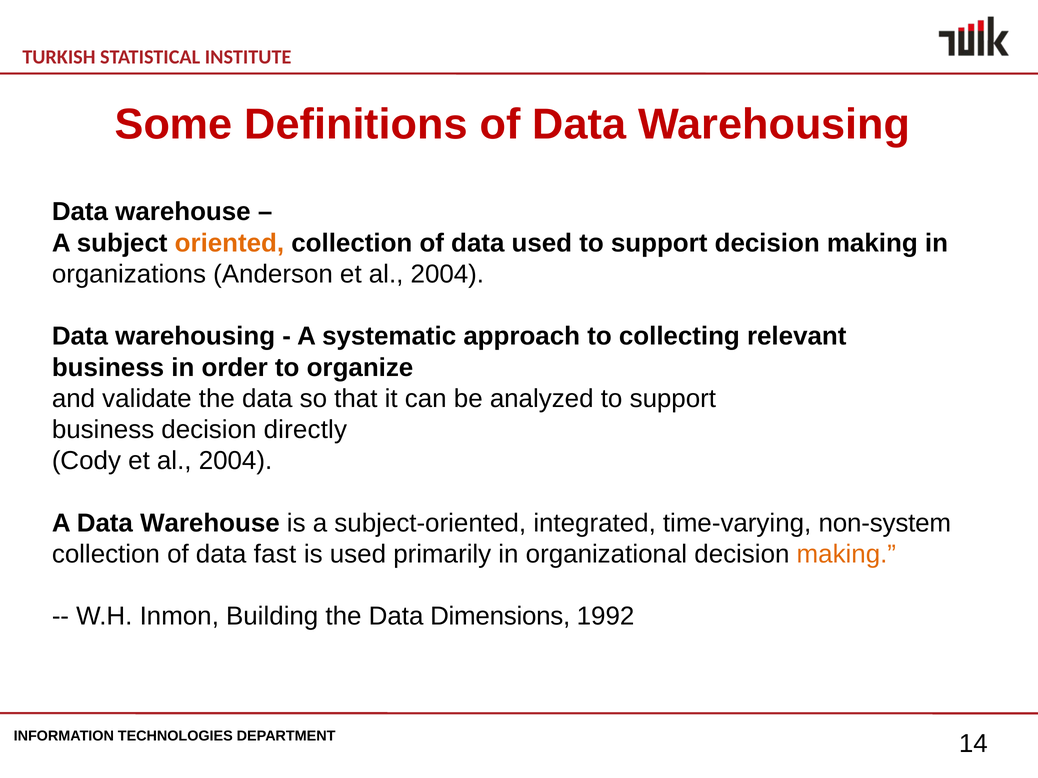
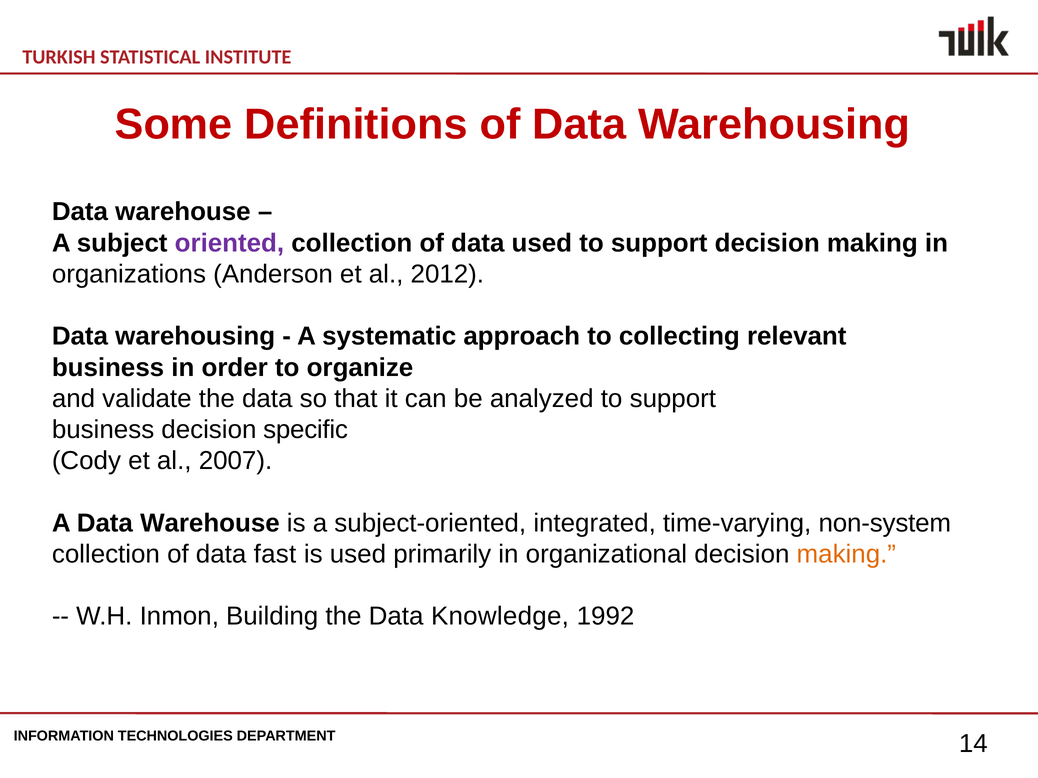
oriented colour: orange -> purple
Anderson et al 2004: 2004 -> 2012
directly: directly -> specific
Cody et al 2004: 2004 -> 2007
Dimensions: Dimensions -> Knowledge
